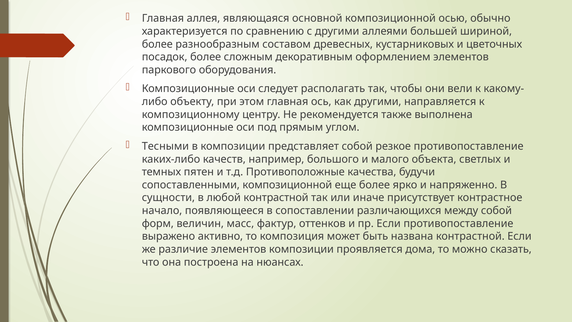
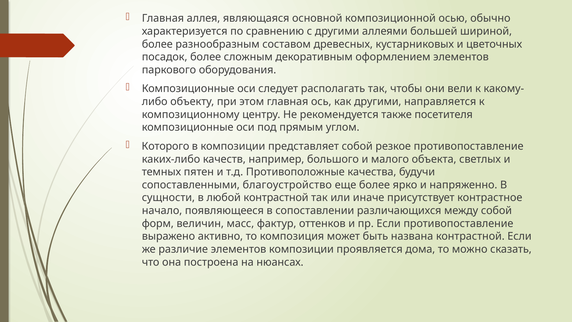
выполнена: выполнена -> посетителя
Тесными: Тесными -> Которого
сопоставленными композиционной: композиционной -> благоустройство
